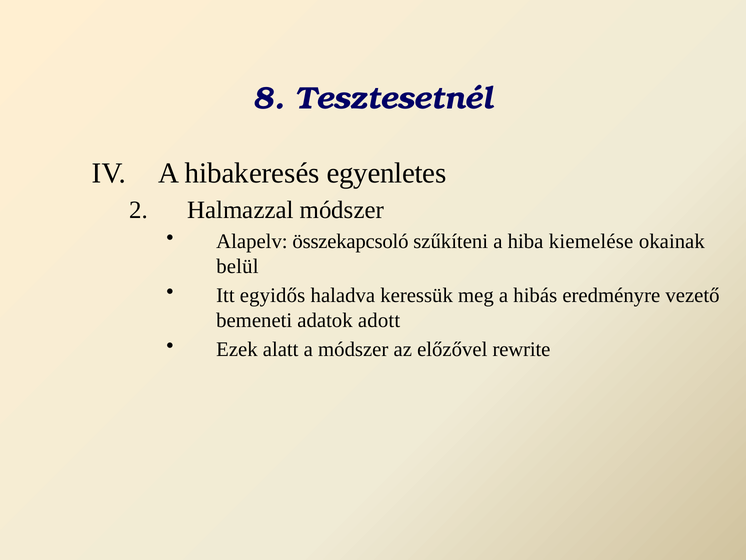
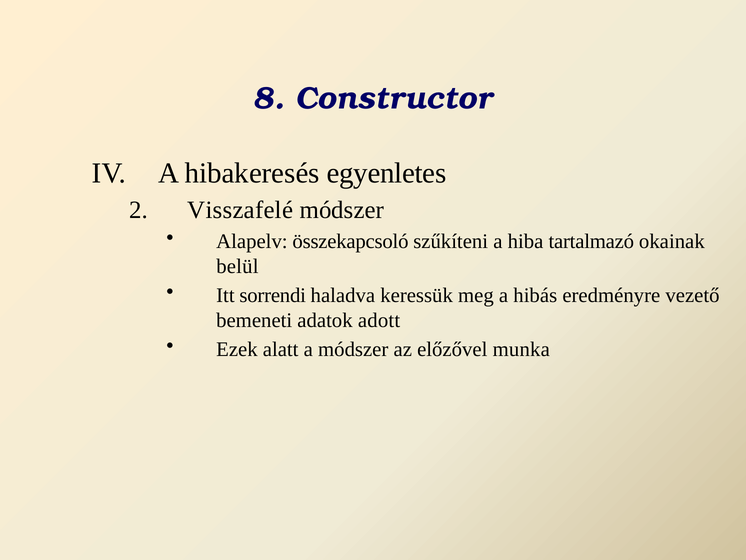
Tesztesetnél: Tesztesetnél -> Constructor
Halmazzal: Halmazzal -> Visszafelé
kiemelése: kiemelése -> tartalmazó
egyidős: egyidős -> sorrendi
rewrite: rewrite -> munka
